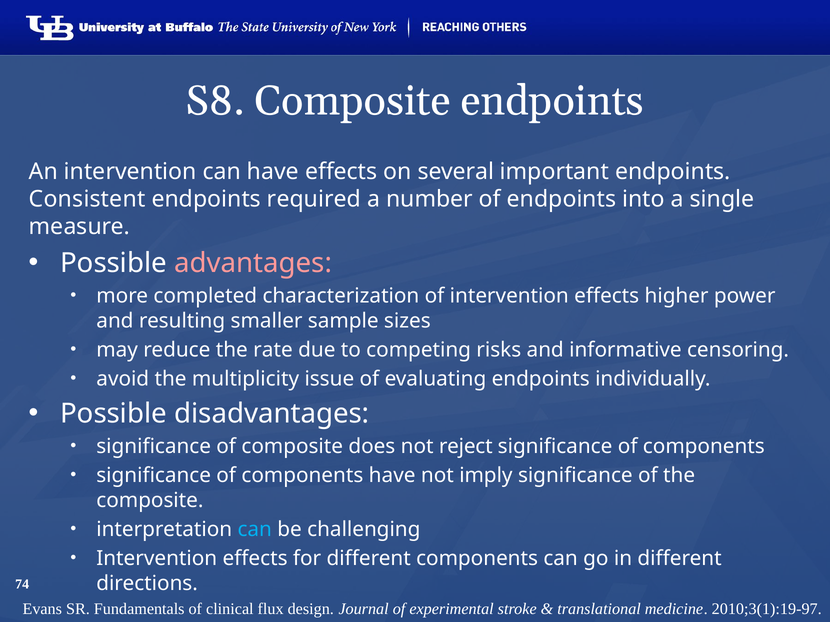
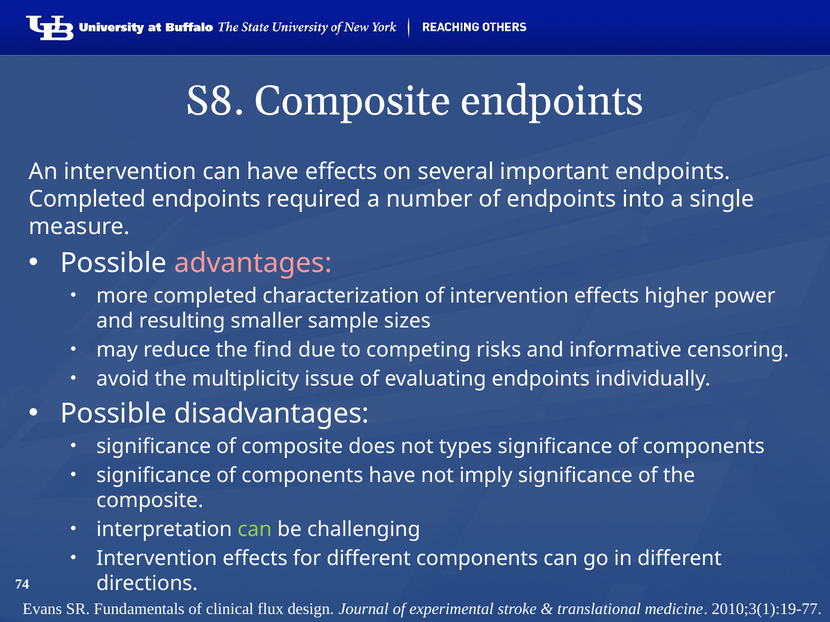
Consistent at (87, 199): Consistent -> Completed
rate: rate -> find
reject: reject -> types
can at (255, 530) colour: light blue -> light green
2010;3(1):19-97: 2010;3(1):19-97 -> 2010;3(1):19-77
